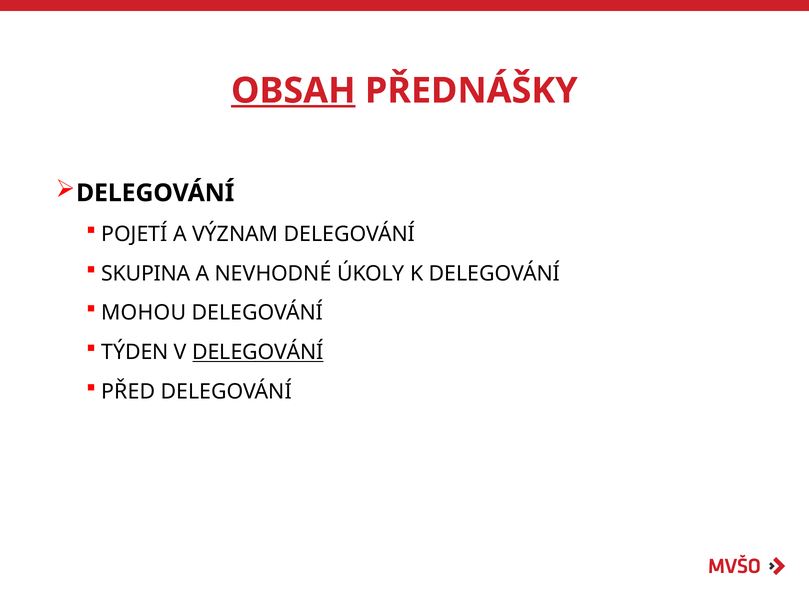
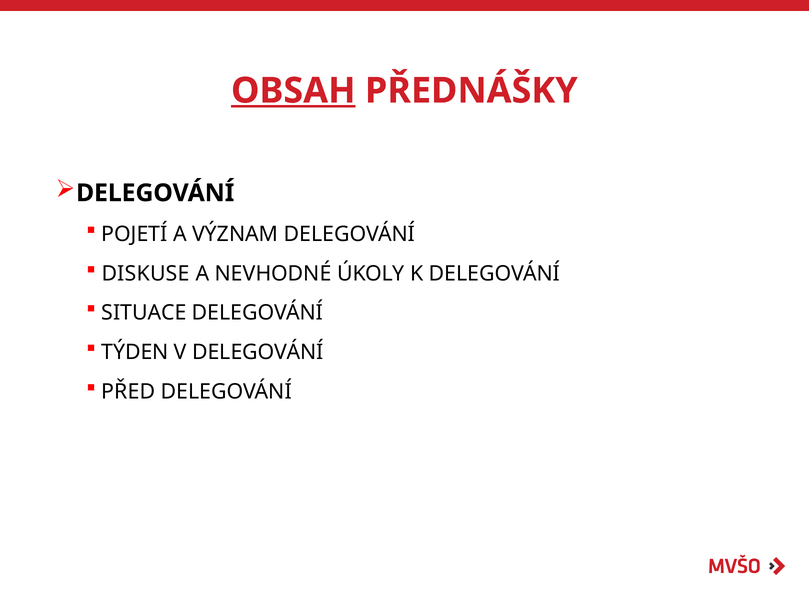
SKUPINA: SKUPINA -> DISKUSE
MOHOU: MOHOU -> SITUACE
DELEGOVÁNÍ at (258, 352) underline: present -> none
